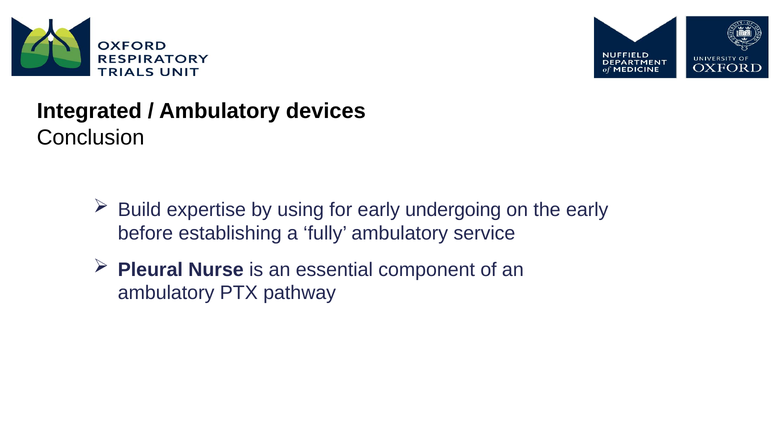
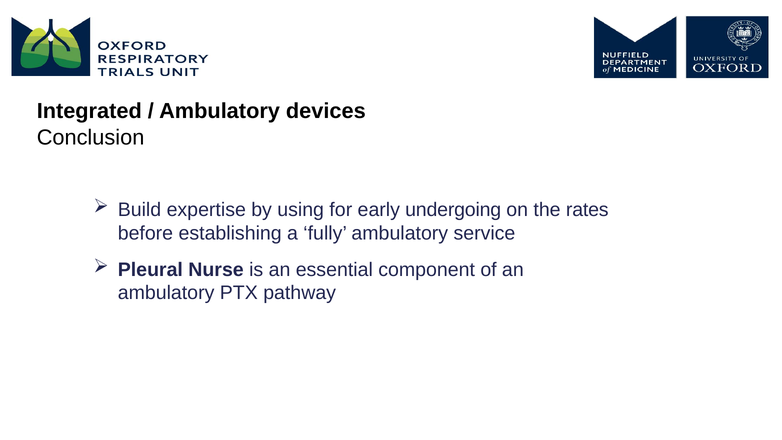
the early: early -> rates
